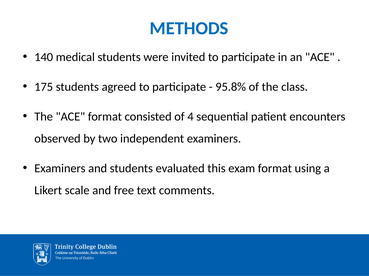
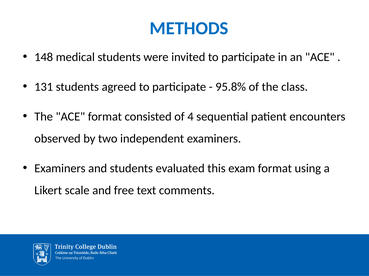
140: 140 -> 148
175: 175 -> 131
